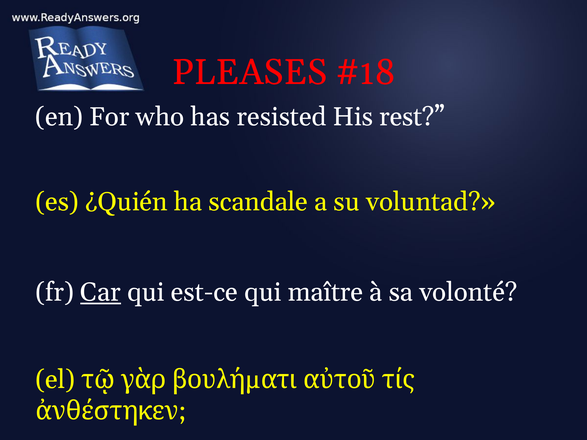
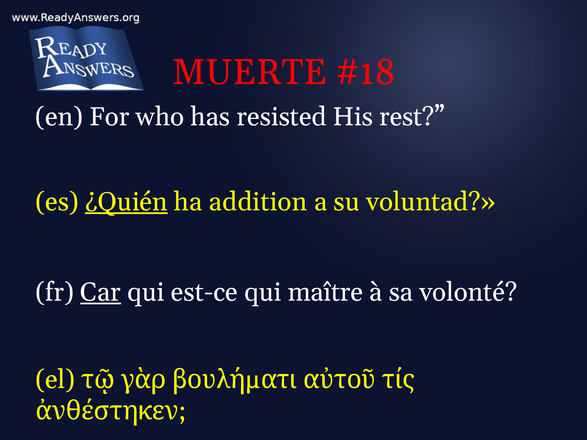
PLEASES: PLEASES -> MUERTE
¿Quién underline: none -> present
scandale: scandale -> addition
